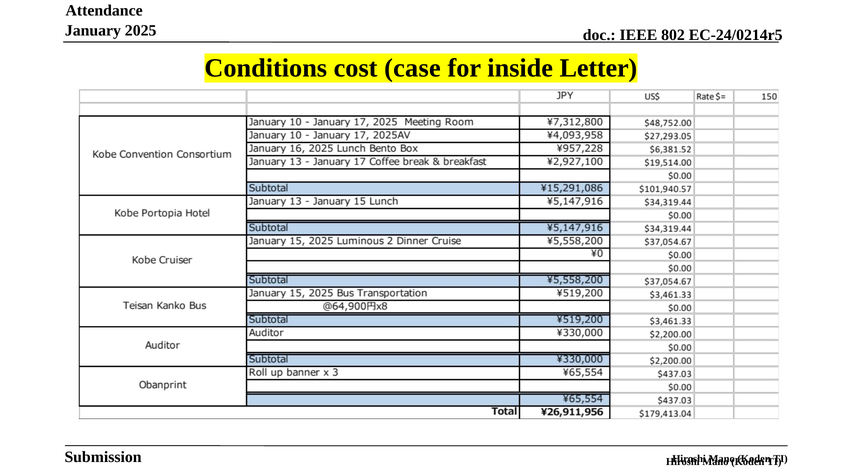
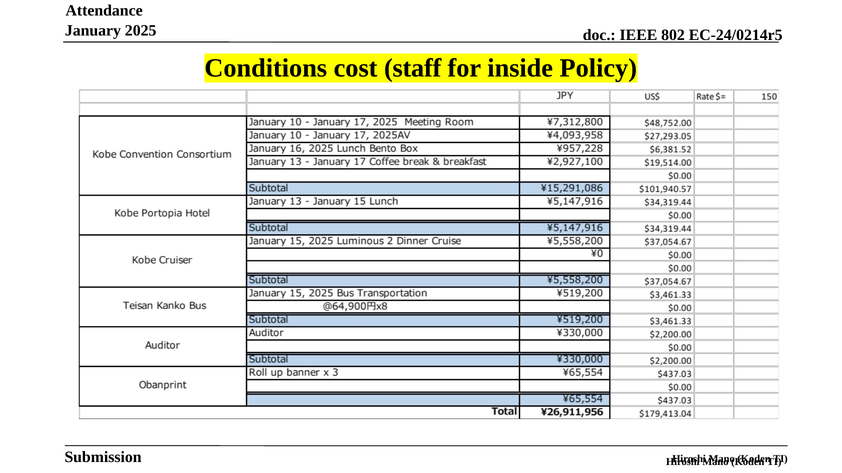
case: case -> staff
Letter: Letter -> Policy
